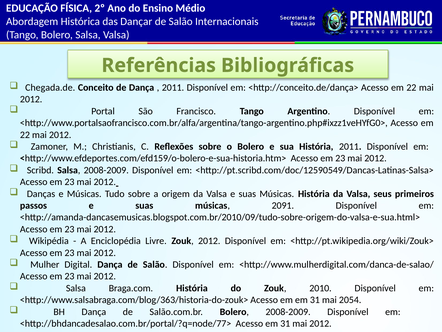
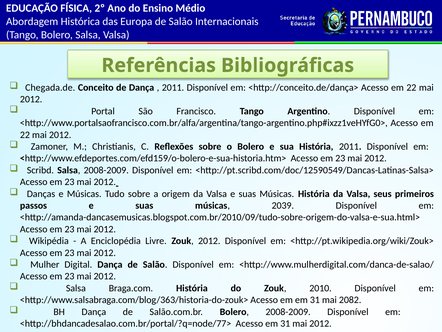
Dançar: Dançar -> Europa
2091: 2091 -> 2039
2054: 2054 -> 2082
